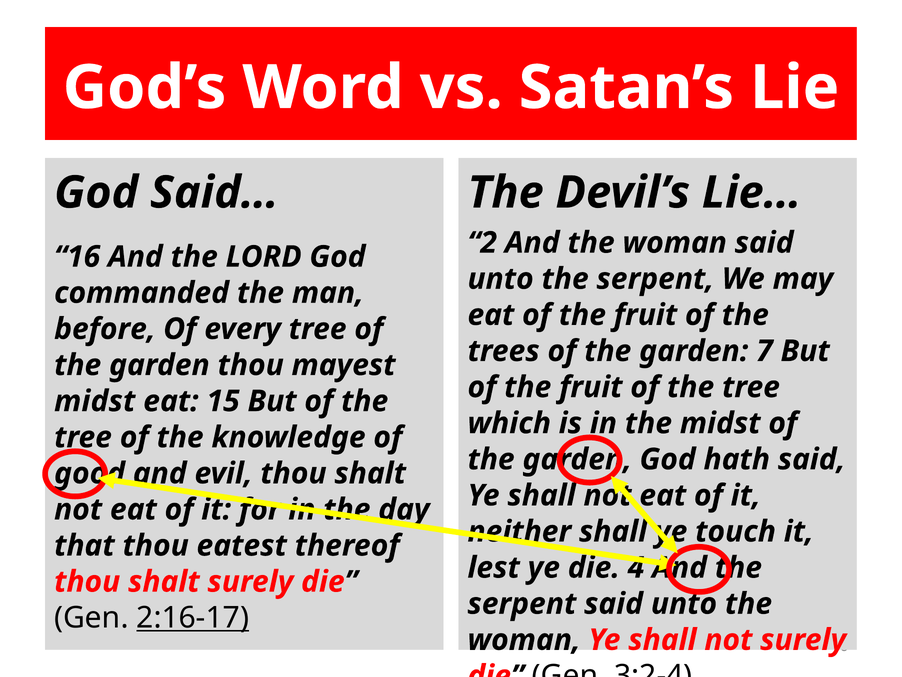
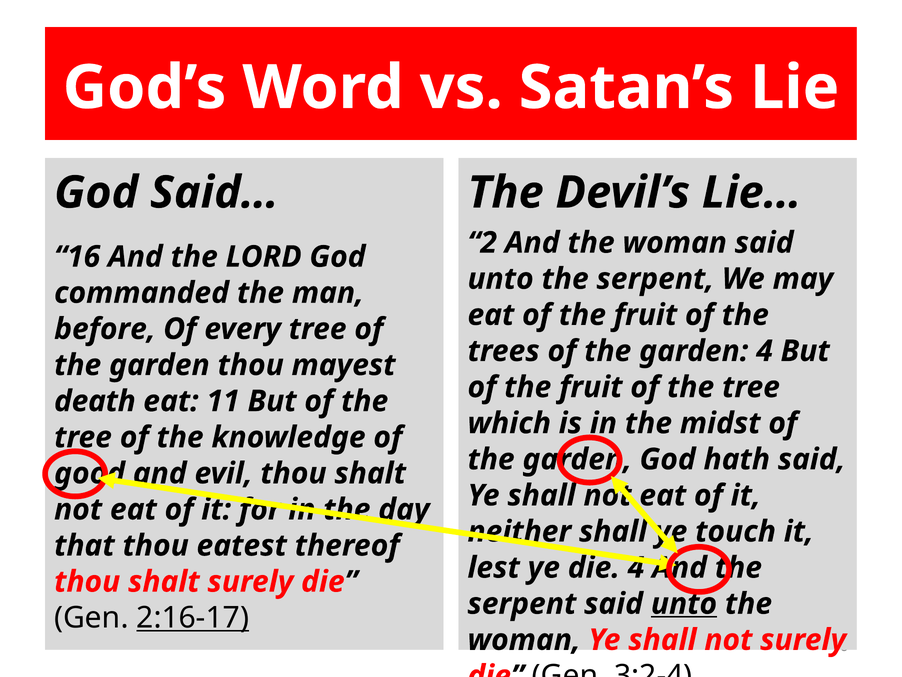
garden 7: 7 -> 4
midst at (95, 401): midst -> death
15: 15 -> 11
unto at (684, 603) underline: none -> present
